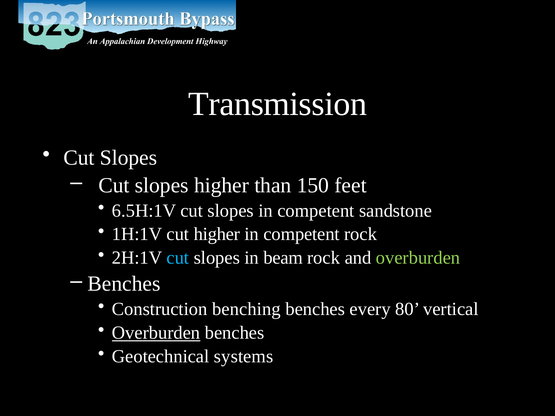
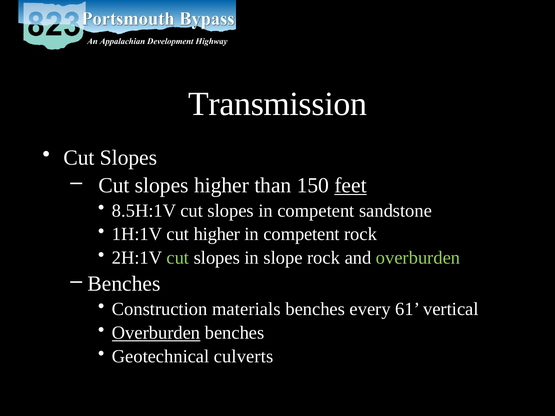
feet underline: none -> present
6.5H:1V: 6.5H:1V -> 8.5H:1V
cut at (178, 258) colour: light blue -> light green
beam: beam -> slope
benching: benching -> materials
80: 80 -> 61
systems: systems -> culverts
